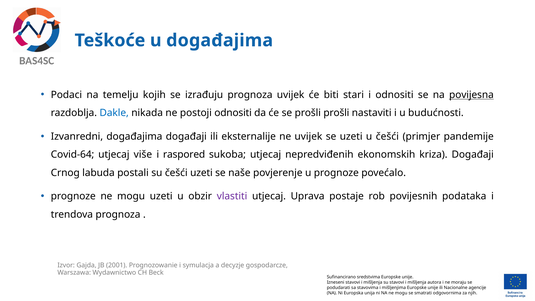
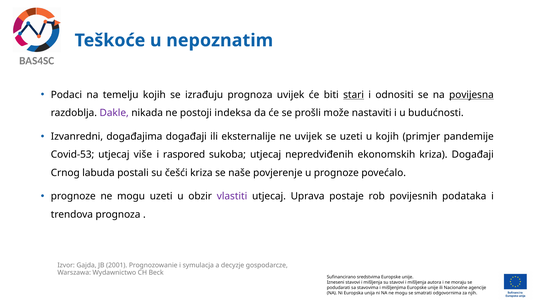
u događajima: događajima -> nepoznatim
stari underline: none -> present
Dakle colour: blue -> purple
postoji odnositi: odnositi -> indeksa
prošli prošli: prošli -> može
u češći: češći -> kojih
Covid-64: Covid-64 -> Covid-53
češći uzeti: uzeti -> kriza
